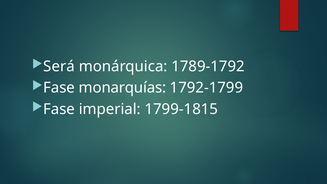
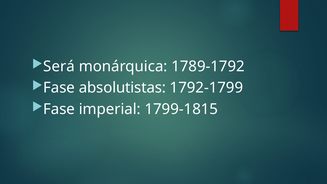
monarquías: monarquías -> absolutistas
